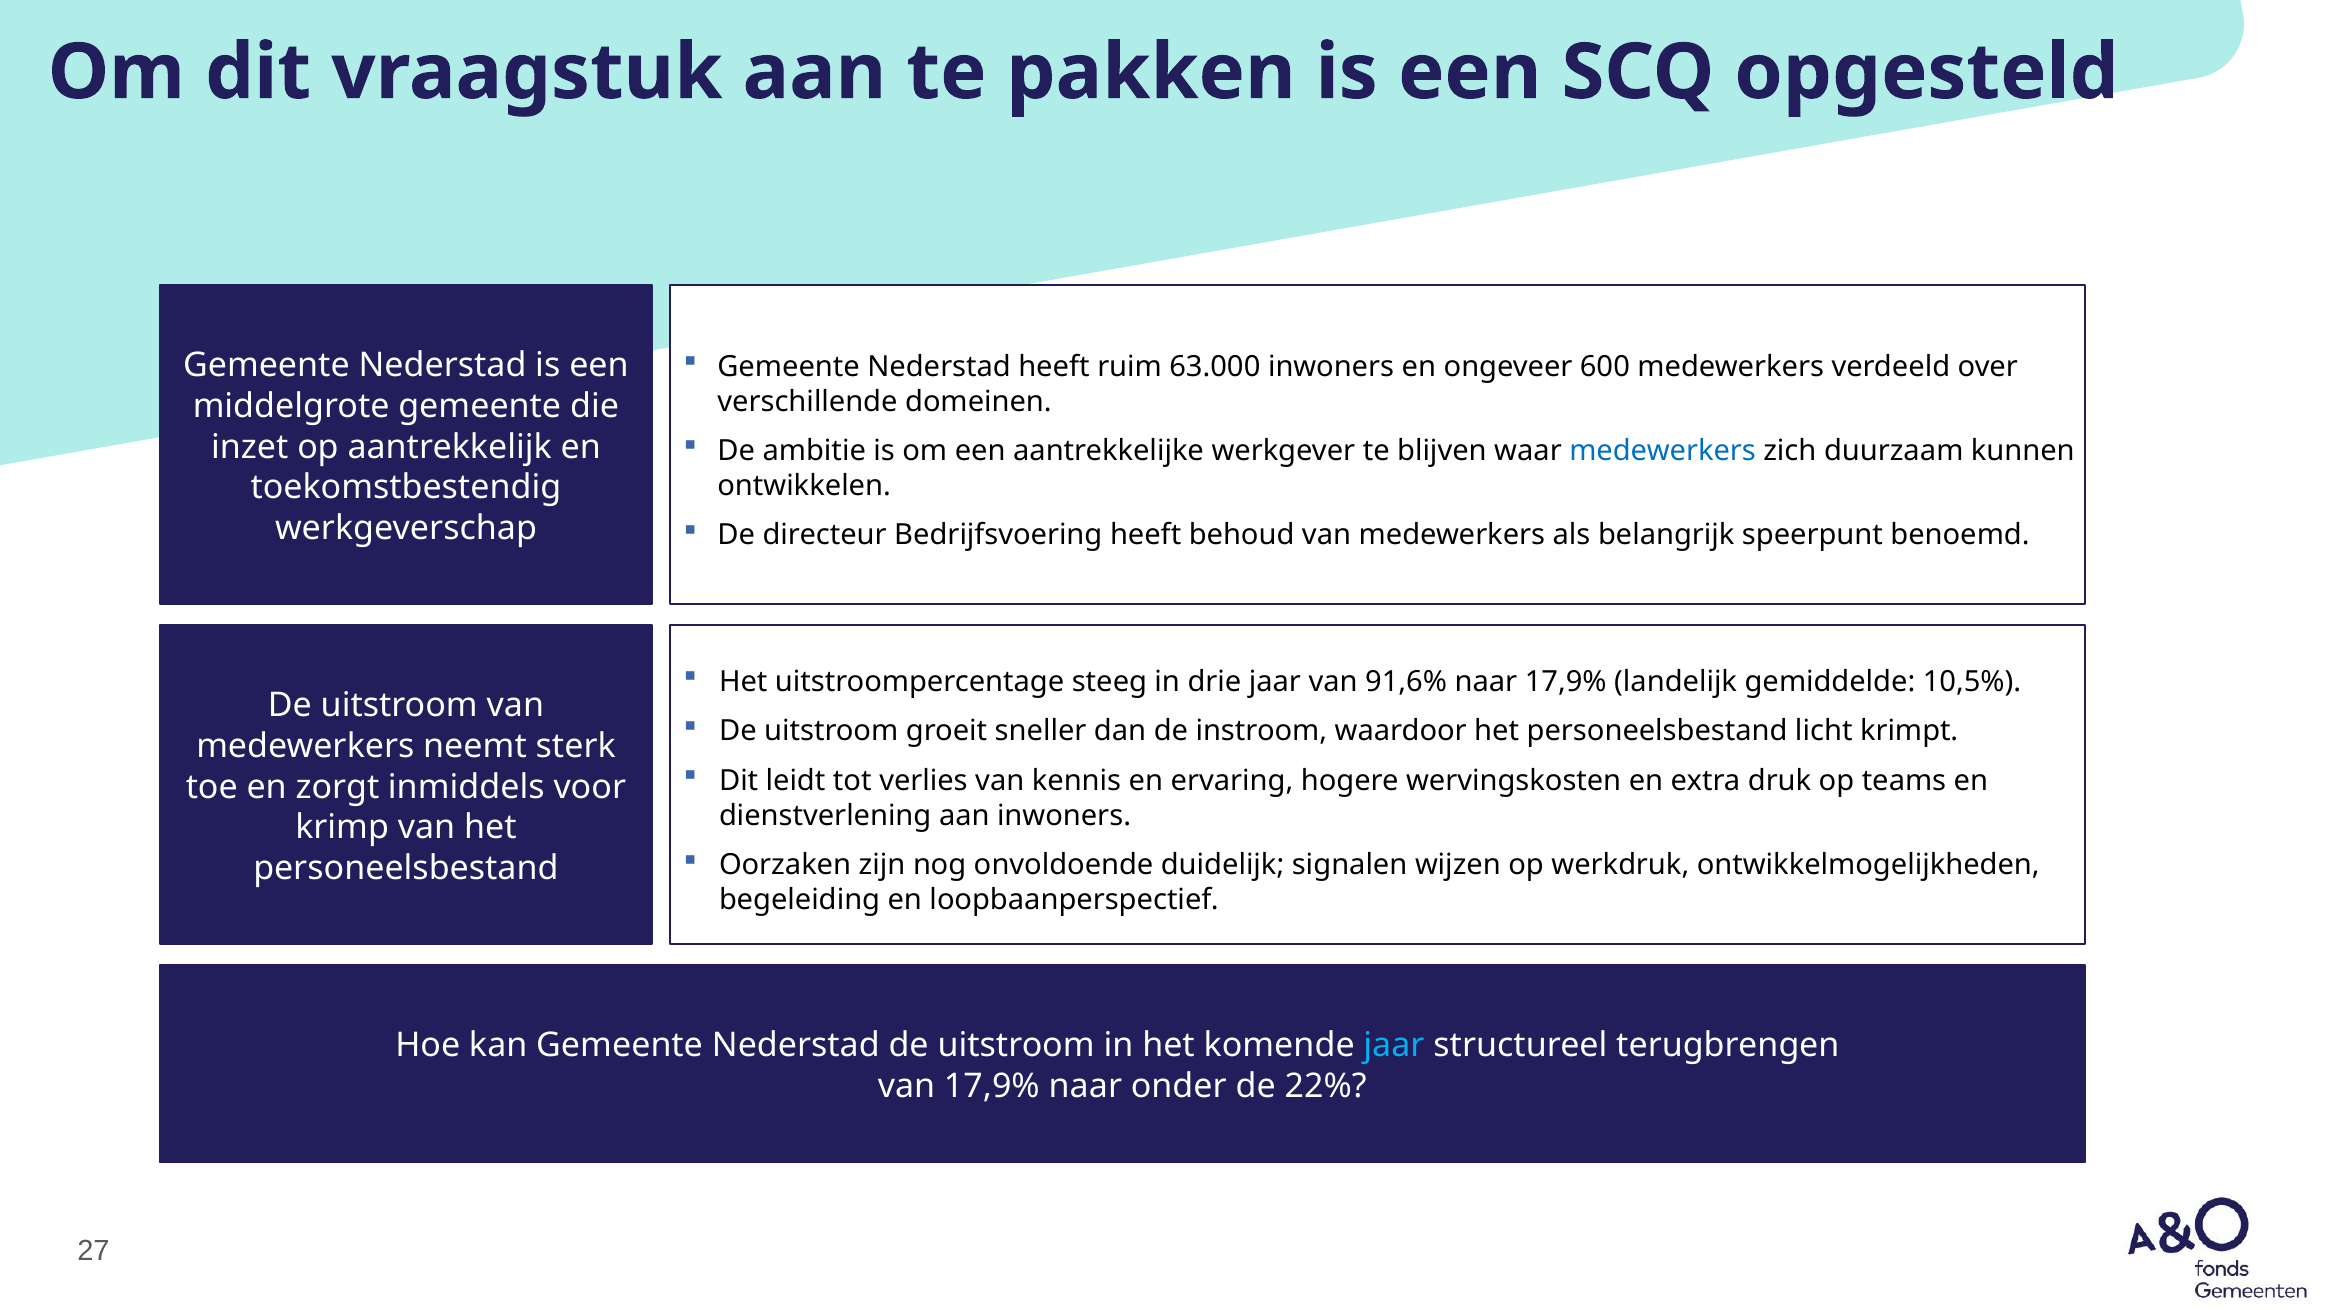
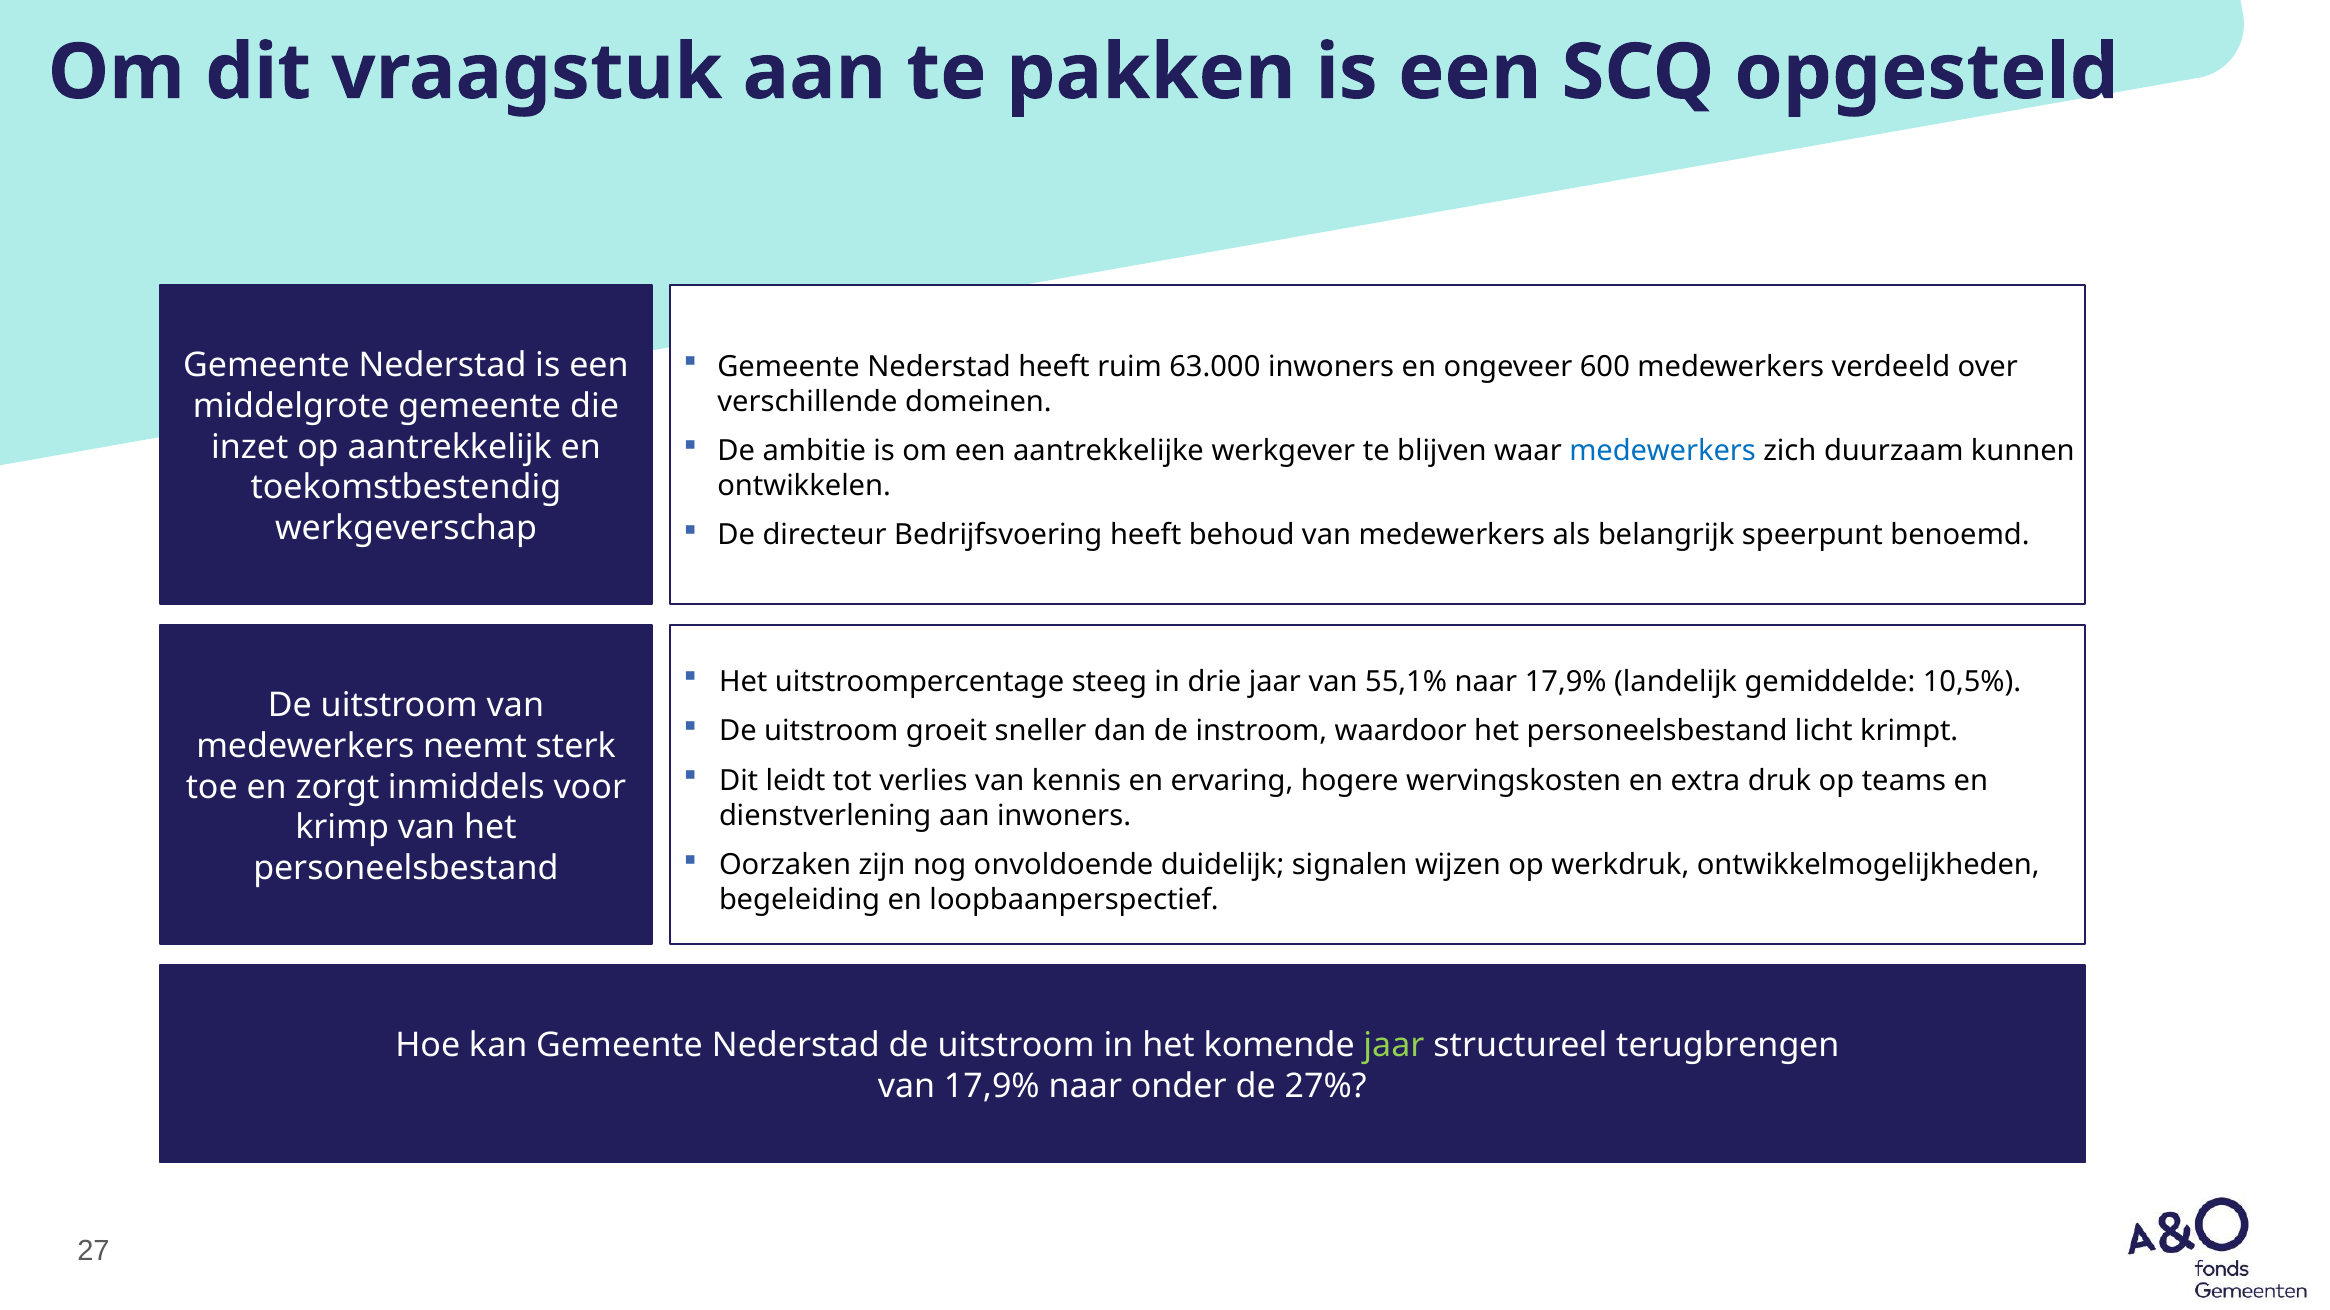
91,6%: 91,6% -> 55,1%
jaar at (1394, 1046) colour: light blue -> light green
22%: 22% -> 27%
